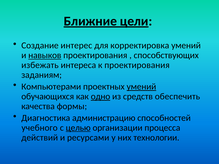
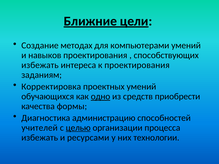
интерес: интерес -> методах
корректировка: корректировка -> компьютерами
навыков underline: present -> none
Компьютерами: Компьютерами -> Корректировка
умений at (141, 87) underline: present -> none
обеспечить: обеспечить -> приобрести
учебного: учебного -> учителей
действий at (40, 138): действий -> избежать
